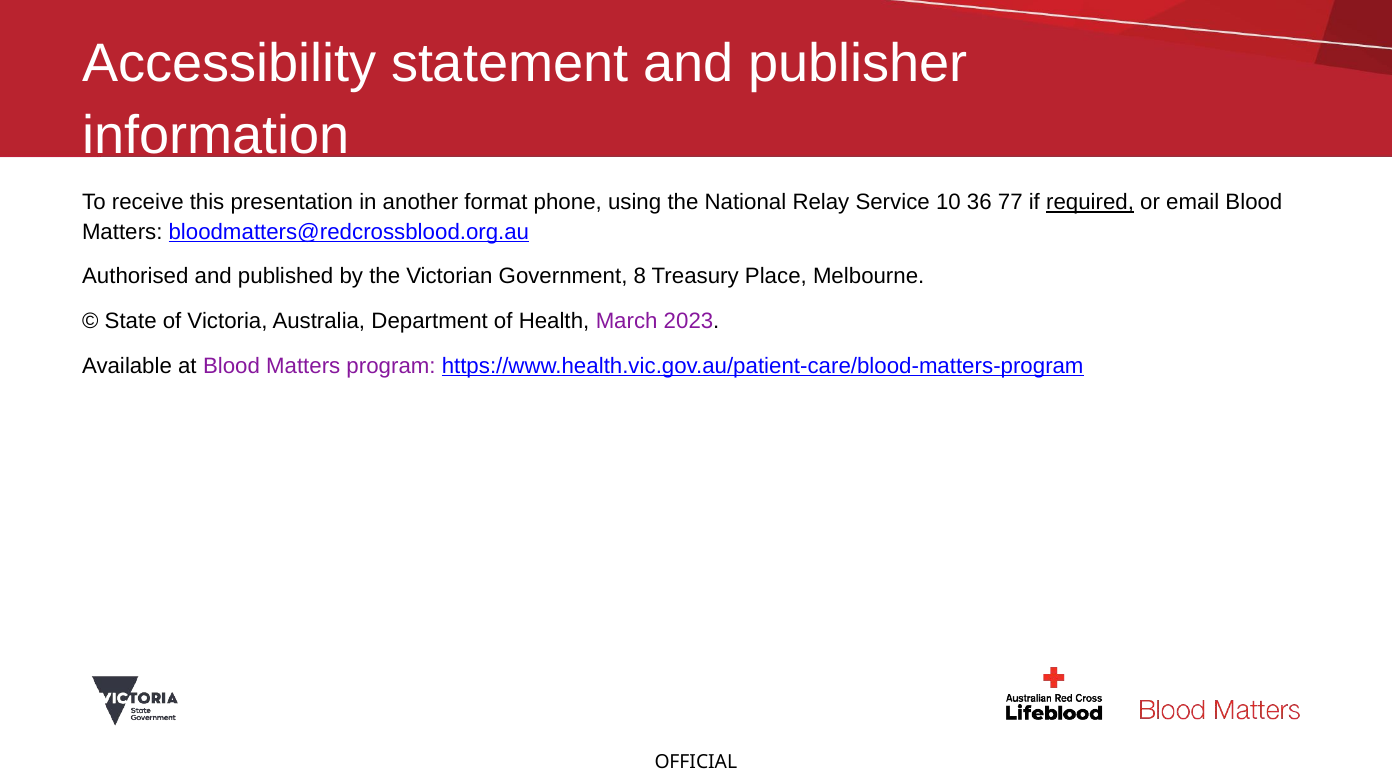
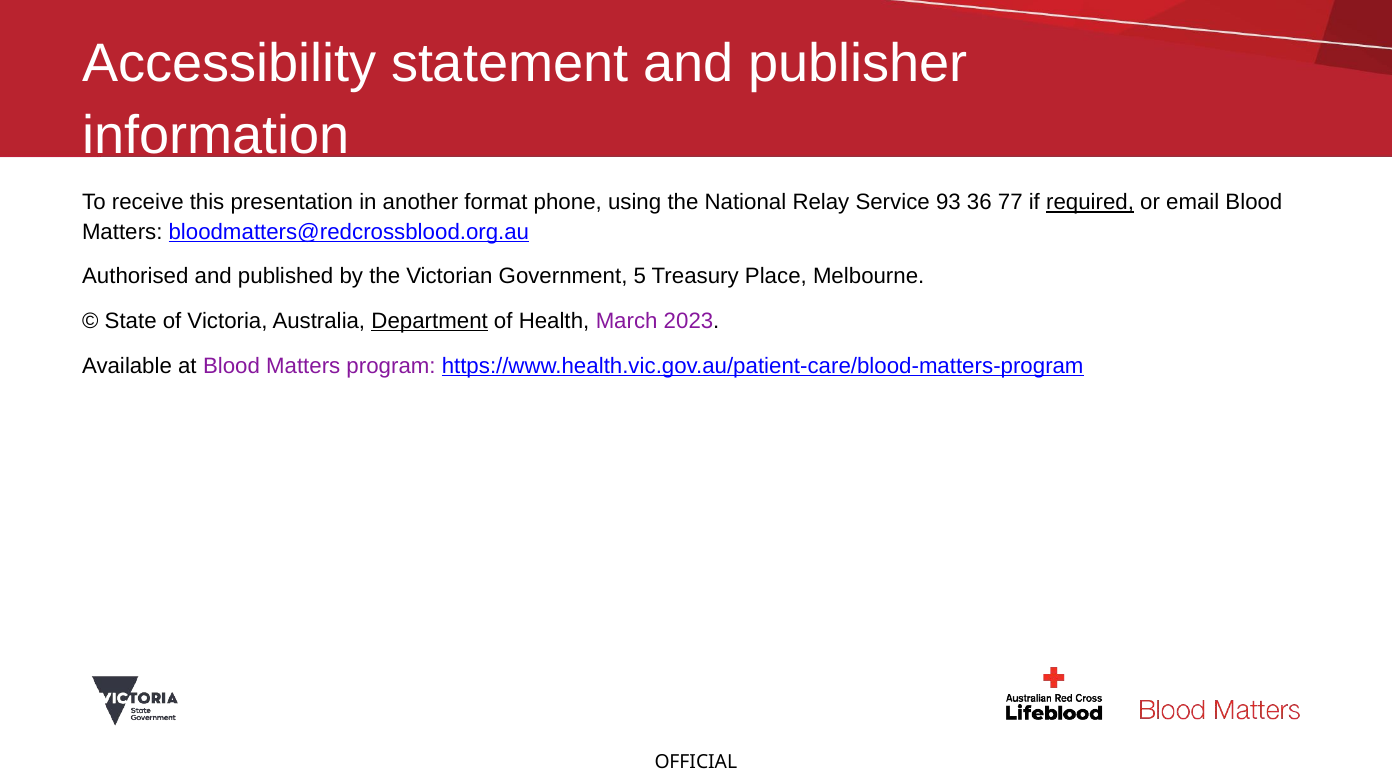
10: 10 -> 93
8: 8 -> 5
Department underline: none -> present
